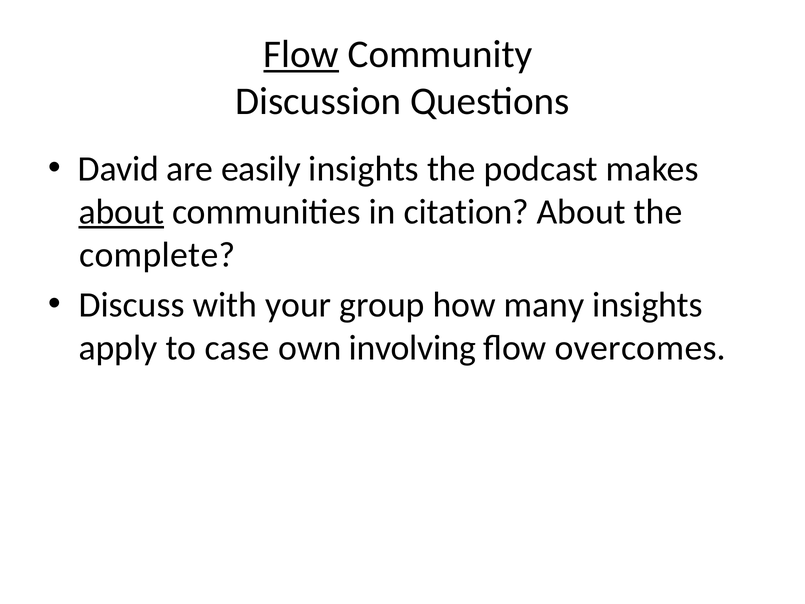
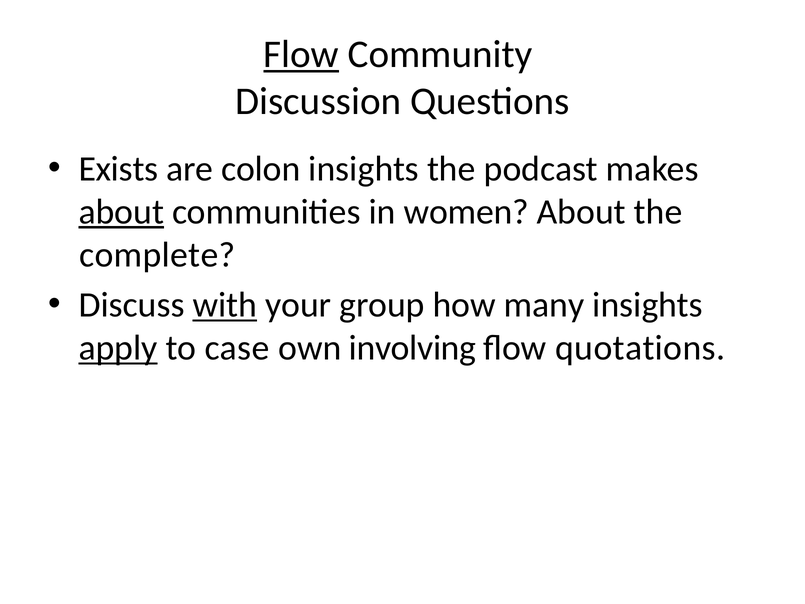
David: David -> Exists
easily: easily -> colon
citation: citation -> women
with underline: none -> present
apply underline: none -> present
overcomes: overcomes -> quotations
